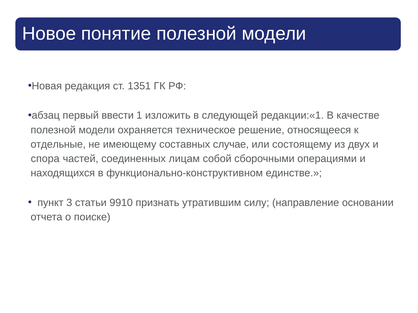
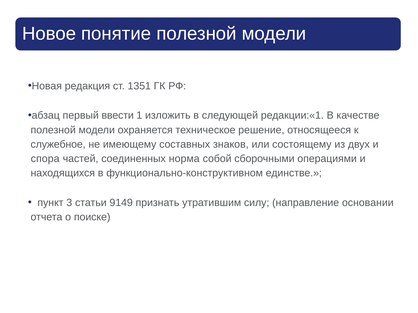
отдельные: отдельные -> служебное
случае: случае -> знаков
лицам: лицам -> норма
9910: 9910 -> 9149
